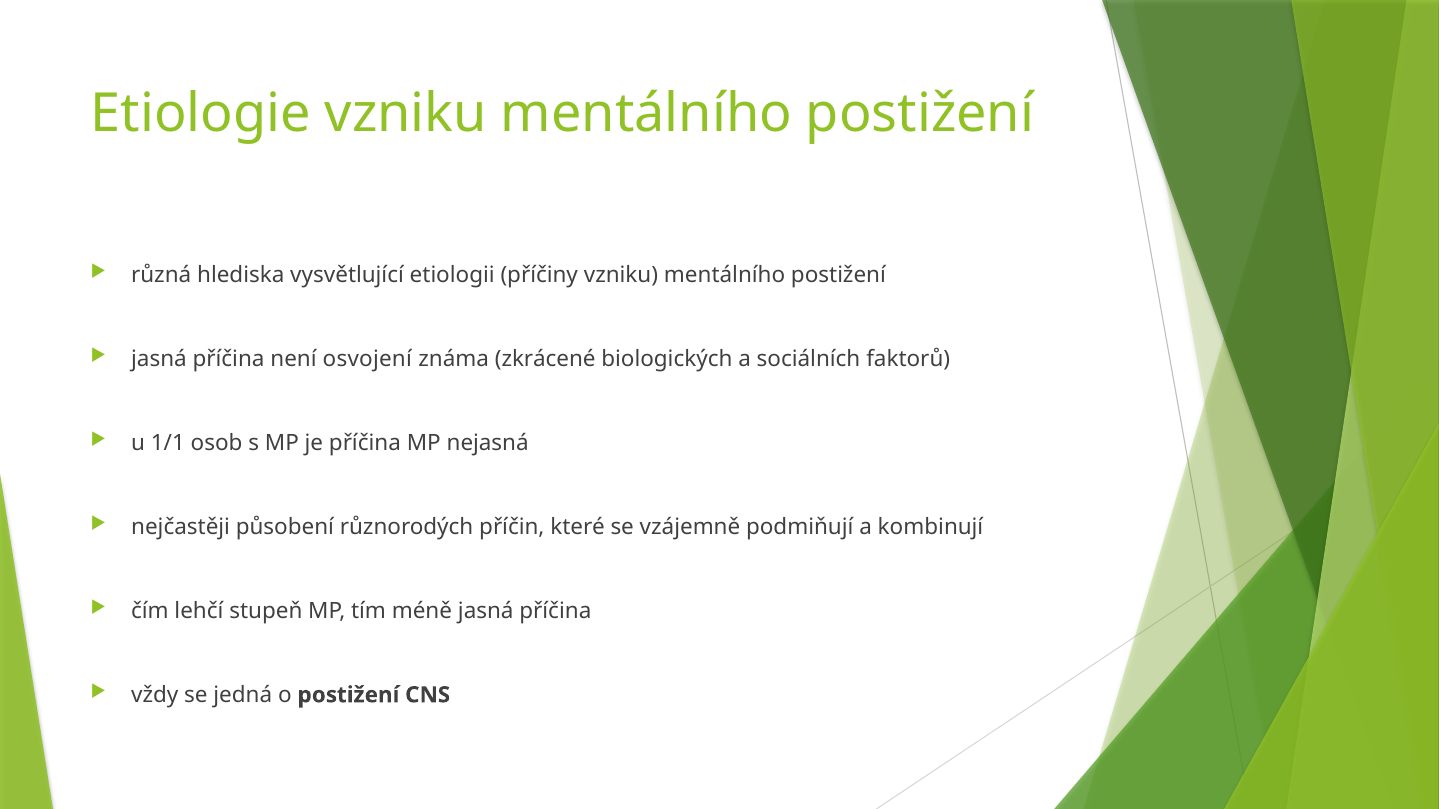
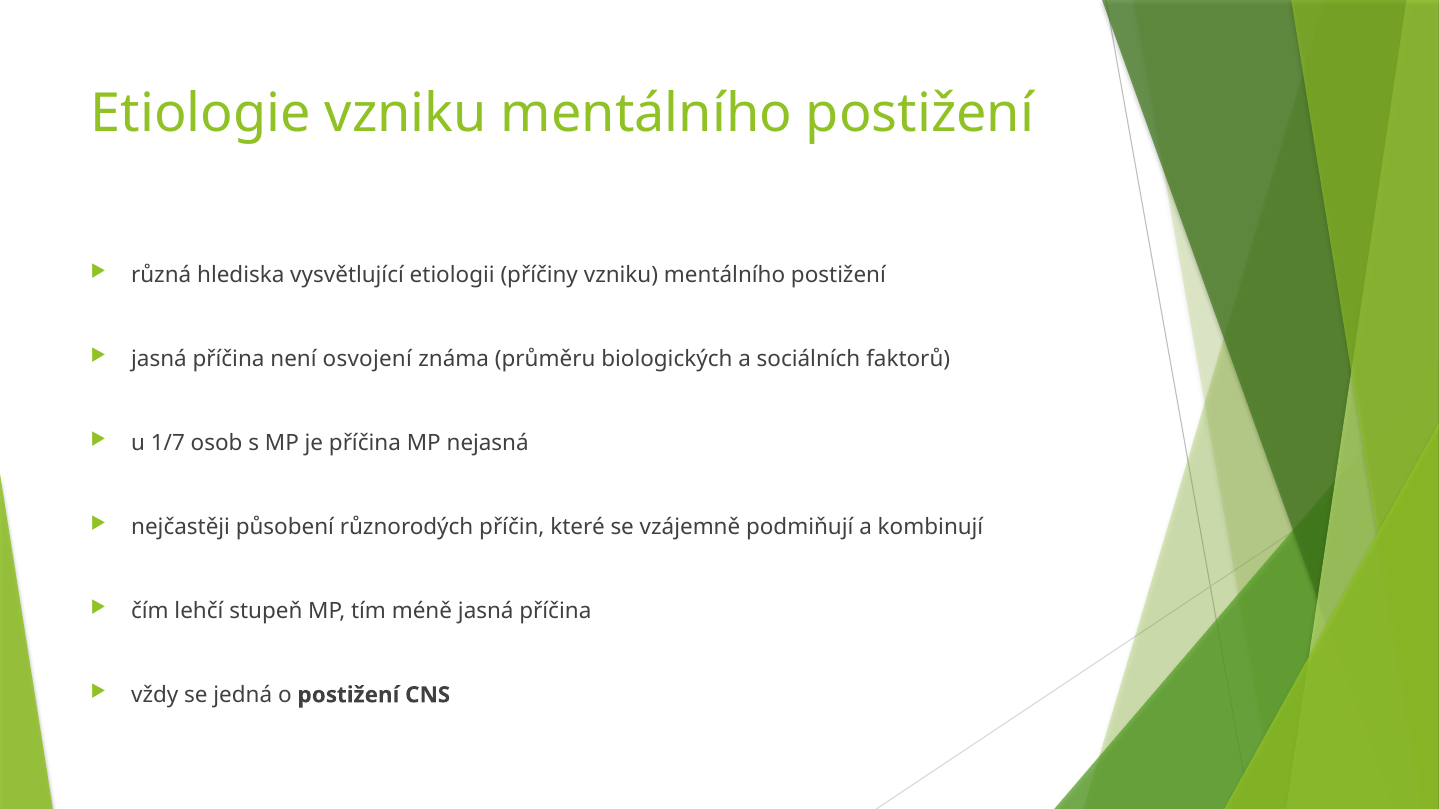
zkrácené: zkrácené -> průměru
1/1: 1/1 -> 1/7
